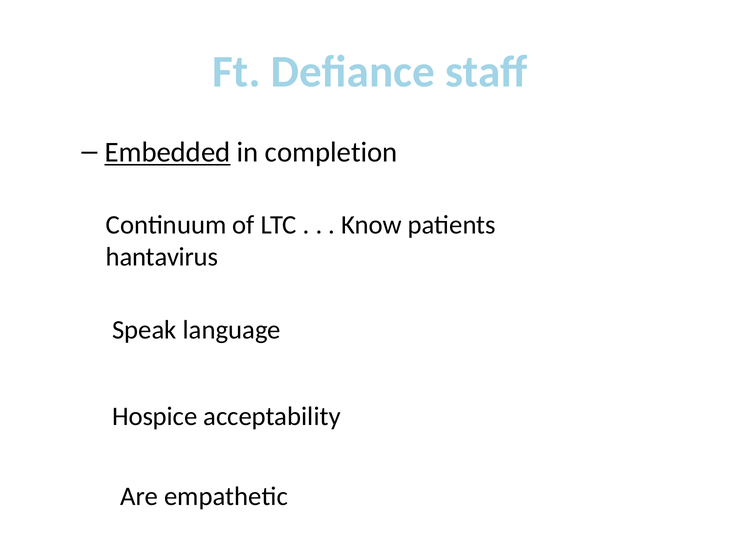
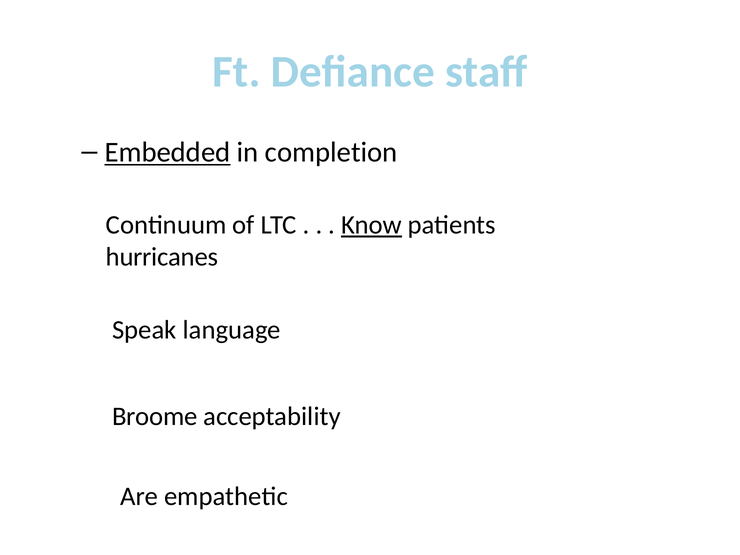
Know underline: none -> present
hantavirus: hantavirus -> hurricanes
Hospice: Hospice -> Broome
